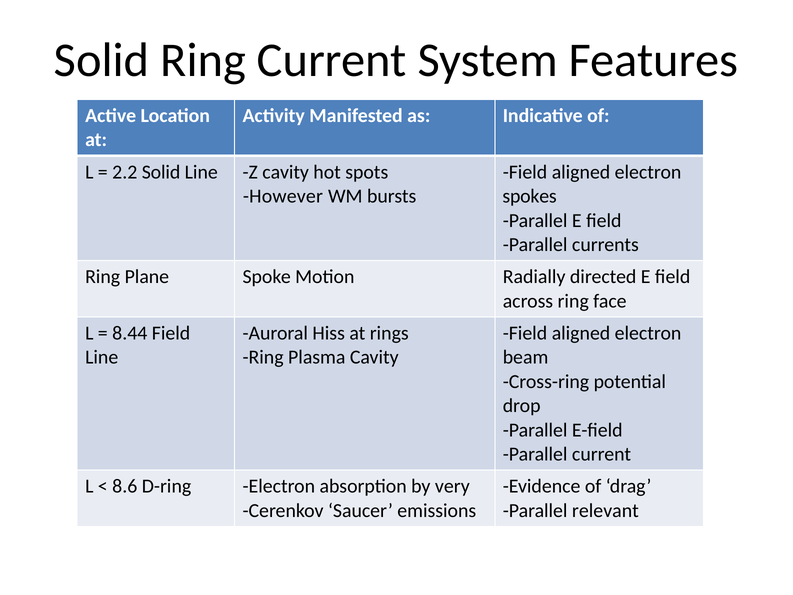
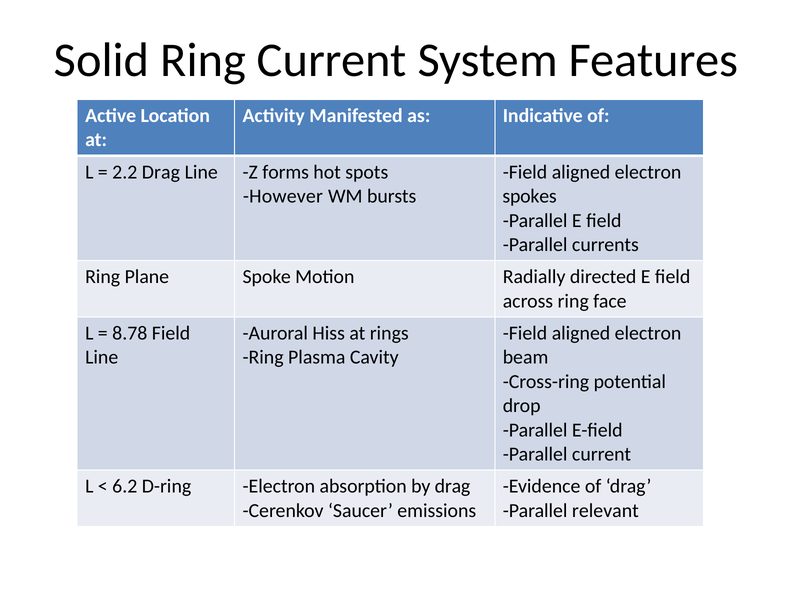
2.2 Solid: Solid -> Drag
Z cavity: cavity -> forms
8.44: 8.44 -> 8.78
8.6: 8.6 -> 6.2
by very: very -> drag
